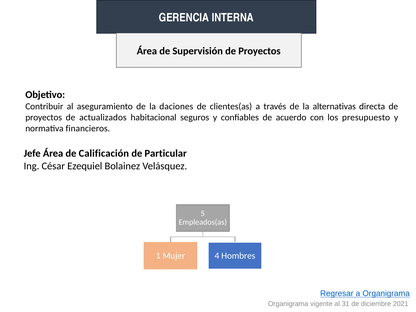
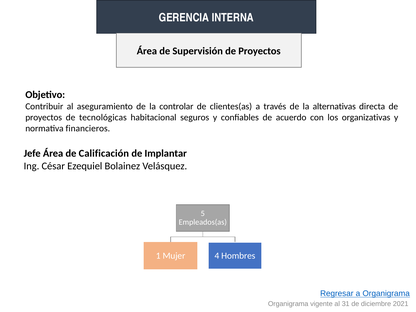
daciones: daciones -> controlar
actualizados: actualizados -> tecnológicas
presupuesto: presupuesto -> organizativas
Particular: Particular -> Implantar
